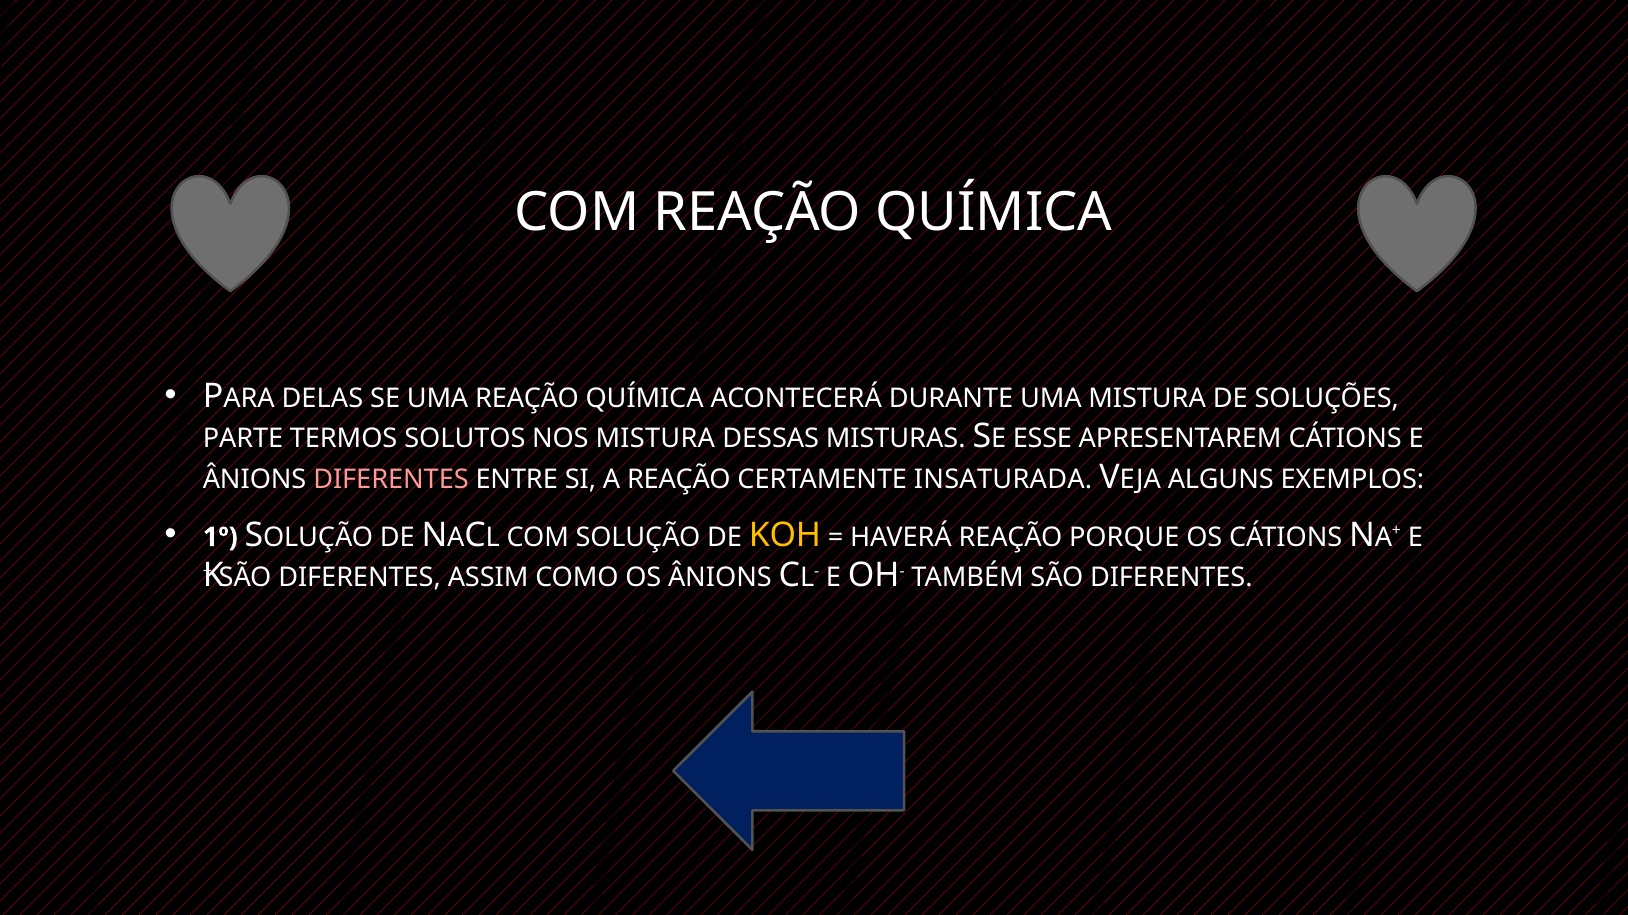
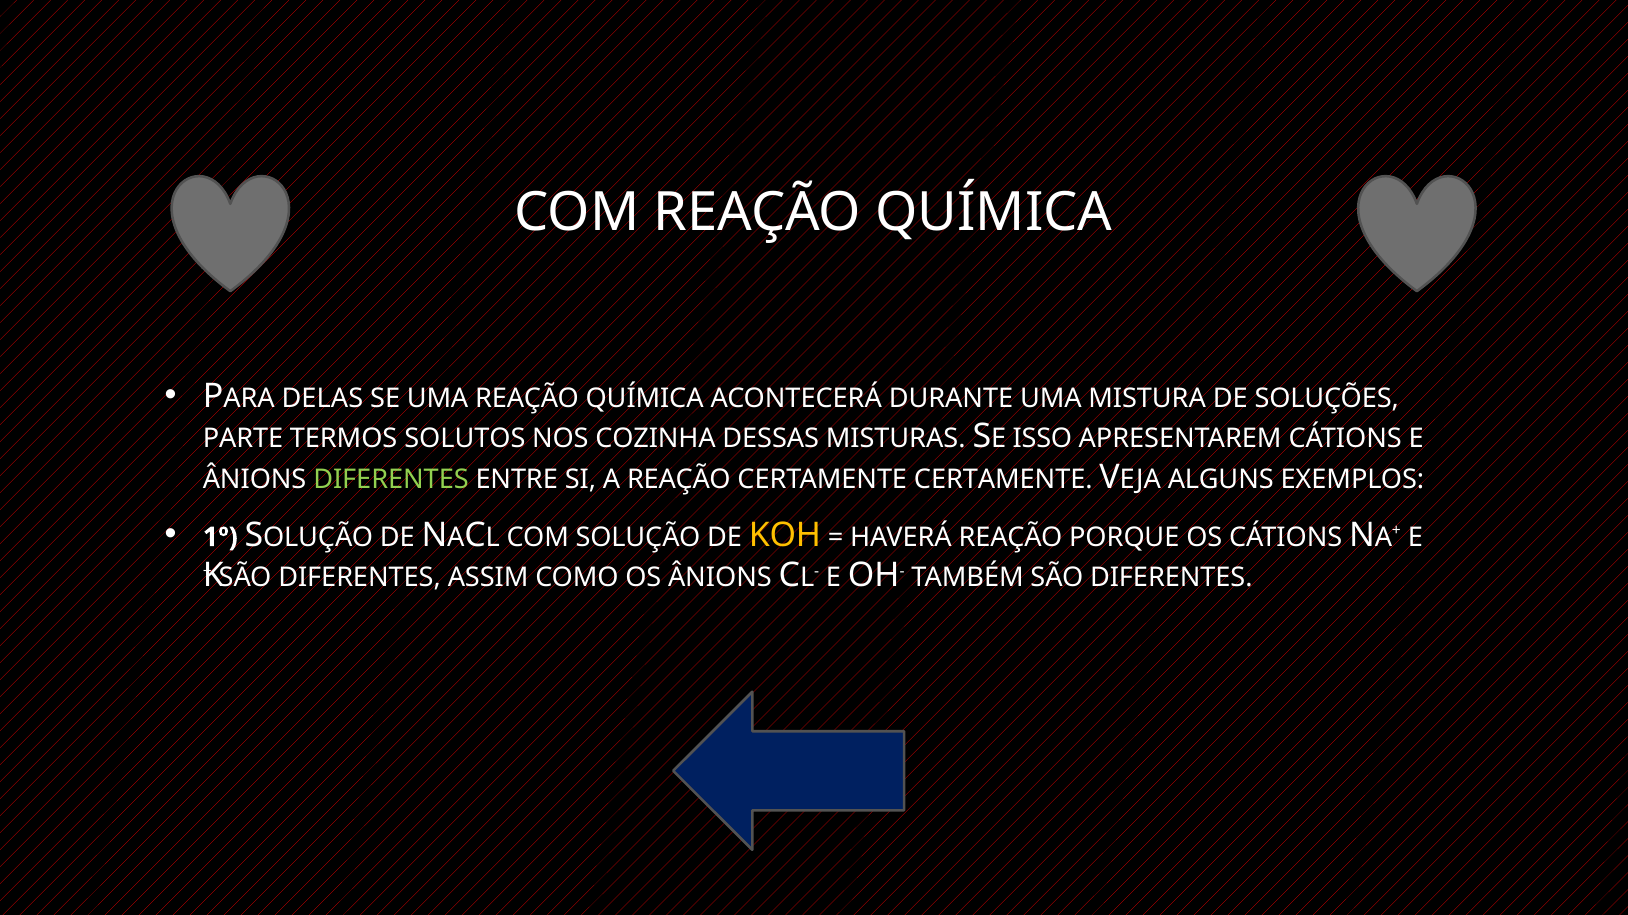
NOS MISTURA: MISTURA -> COZINHA
ESSE: ESSE -> ISSO
DIFERENTES at (391, 480) colour: pink -> light green
CERTAMENTE INSATURADA: INSATURADA -> CERTAMENTE
